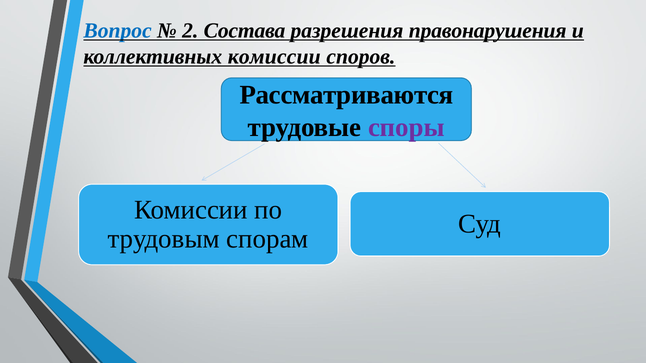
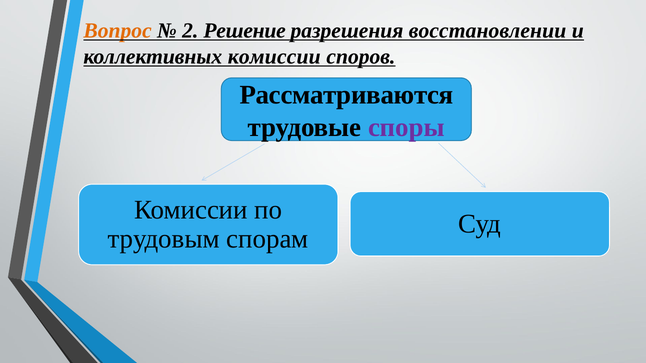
Вопрос colour: blue -> orange
Состава: Состава -> Решение
правонарушения: правонарушения -> восстановлении
